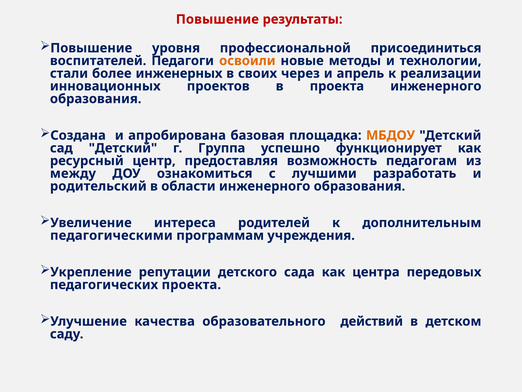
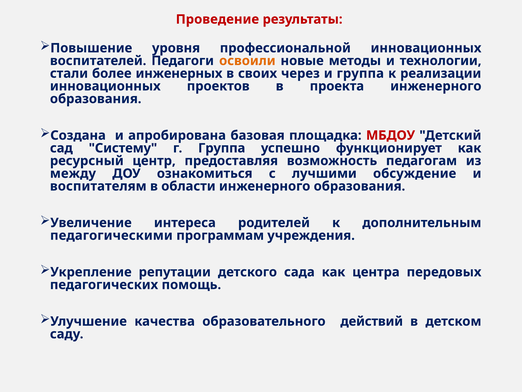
Повышение at (217, 19): Повышение -> Проведение
профессиональной присоединиться: присоединиться -> инновационных
и апрель: апрель -> группа
МБДОУ colour: orange -> red
сад Детский: Детский -> Систему
разработать: разработать -> обсуждение
родительский: родительский -> воспитателям
педагогических проекта: проекта -> помощь
